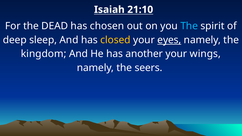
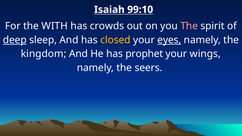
21:10: 21:10 -> 99:10
DEAD: DEAD -> WITH
chosen: chosen -> crowds
The at (189, 26) colour: light blue -> pink
deep underline: none -> present
another: another -> prophet
